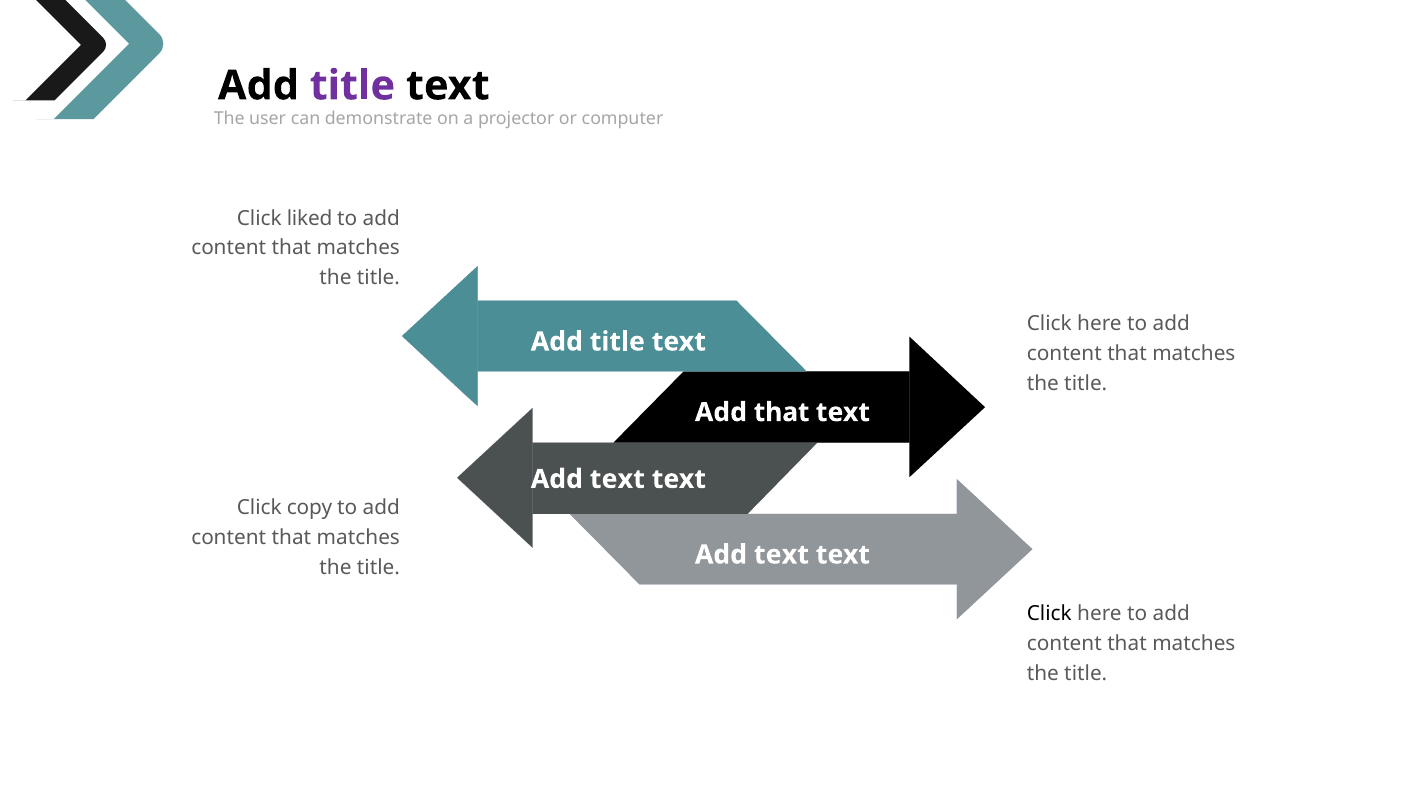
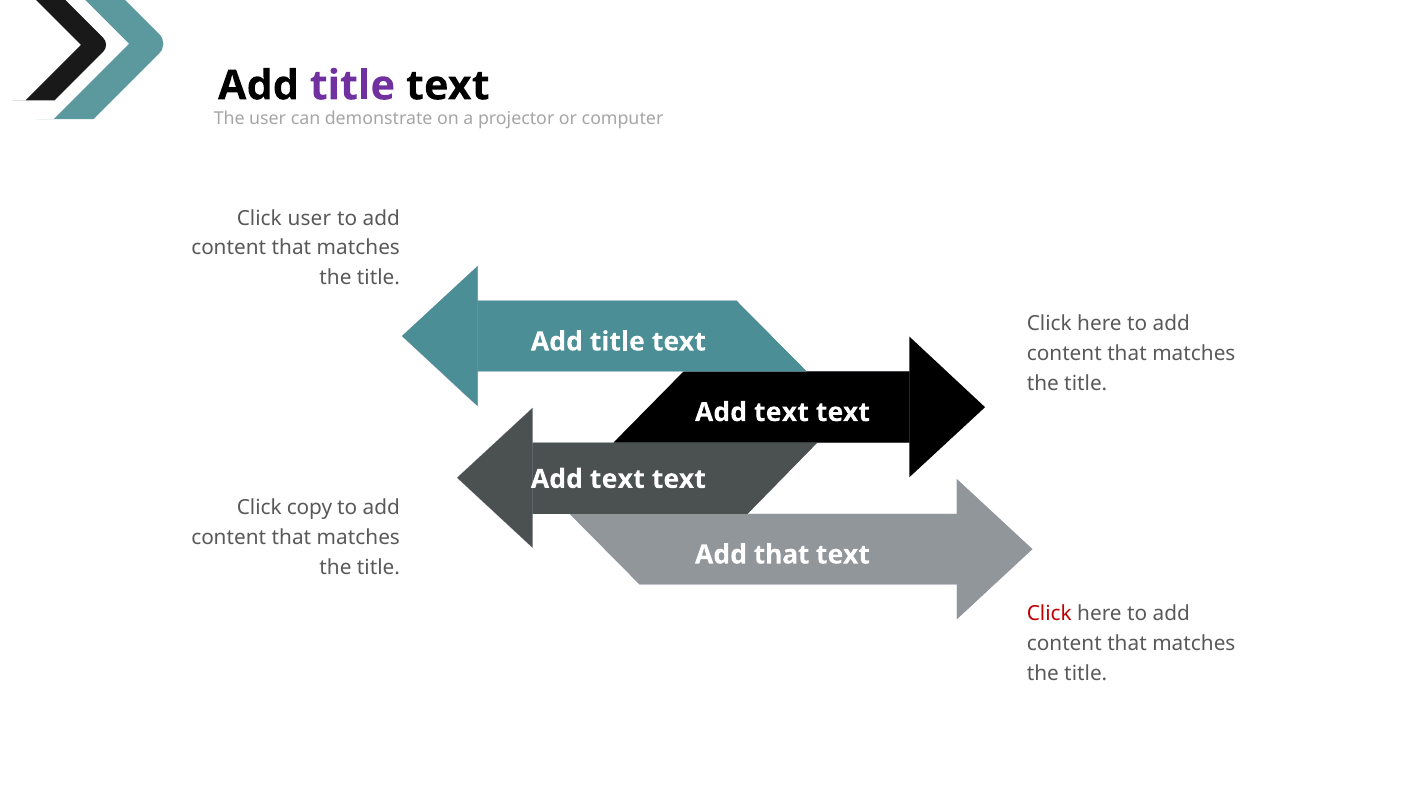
Click liked: liked -> user
that at (782, 412): that -> text
text at (781, 555): text -> that
Click at (1049, 614) colour: black -> red
